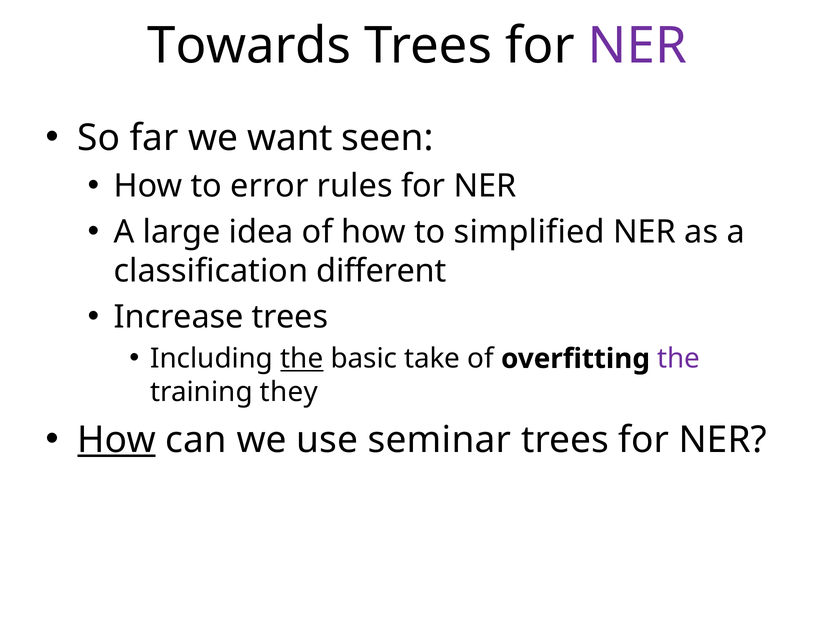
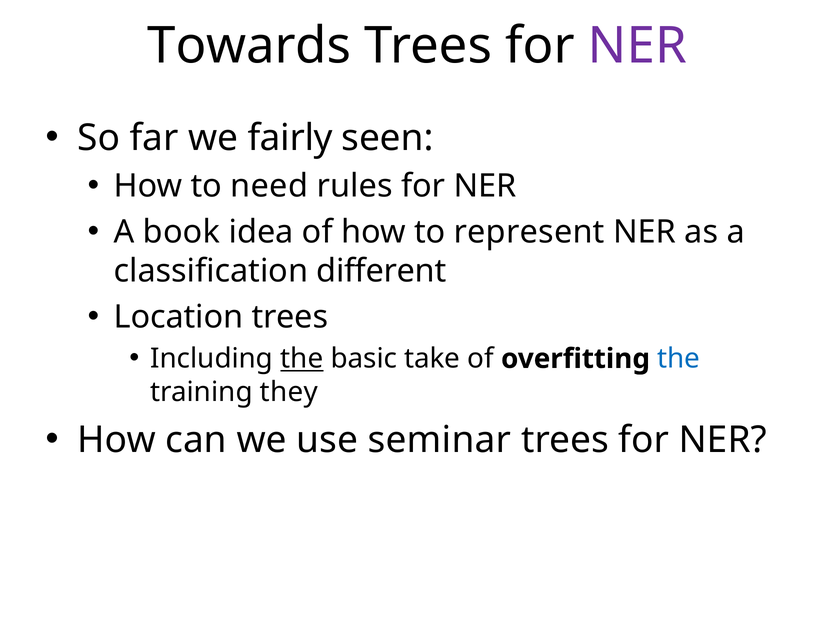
want: want -> fairly
error: error -> need
large: large -> book
simplified: simplified -> represent
Increase: Increase -> Location
the at (679, 359) colour: purple -> blue
How at (117, 440) underline: present -> none
